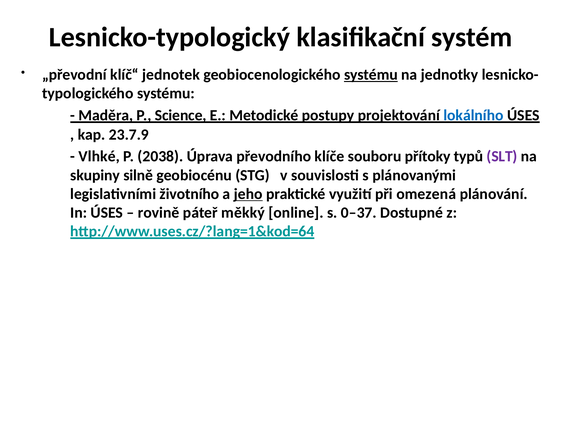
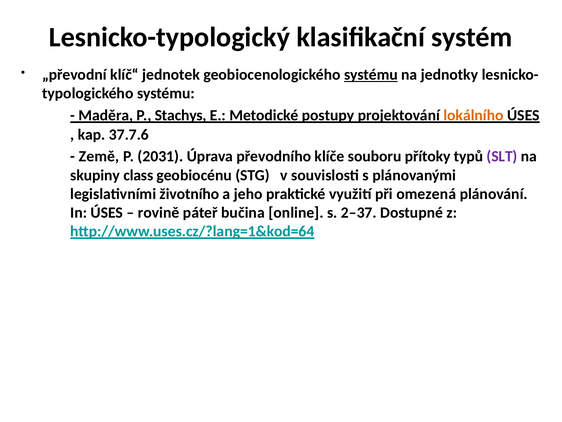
Science: Science -> Stachys
lokálního colour: blue -> orange
23.7.9: 23.7.9 -> 37.7.6
Vlhké: Vlhké -> Země
2038: 2038 -> 2031
silně: silně -> class
jeho underline: present -> none
měkký: měkký -> bučina
0–37: 0–37 -> 2–37
